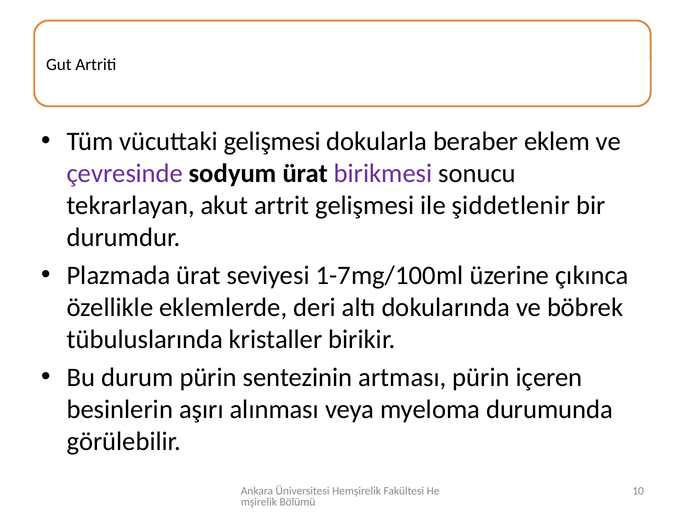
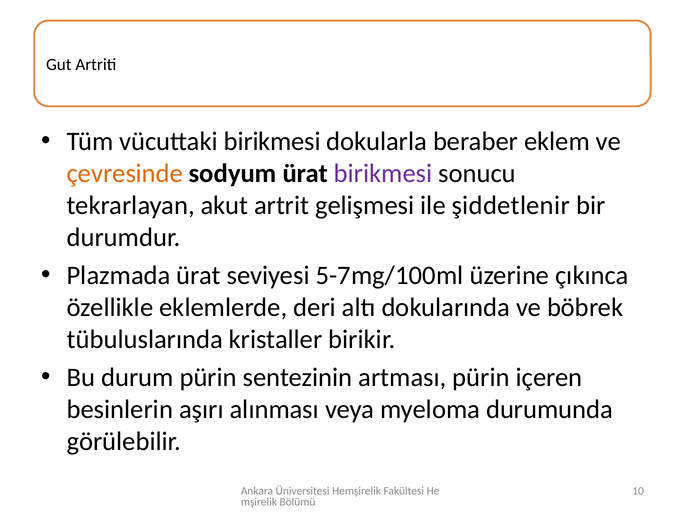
vücuttaki gelişmesi: gelişmesi -> birikmesi
çevresinde colour: purple -> orange
1-7mg/100ml: 1-7mg/100ml -> 5-7mg/100ml
